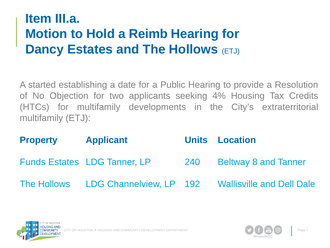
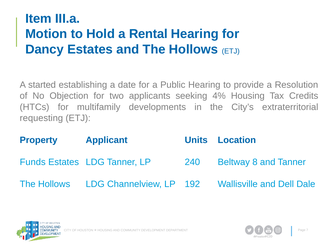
Reimb: Reimb -> Rental
multifamily at (41, 118): multifamily -> requesting
